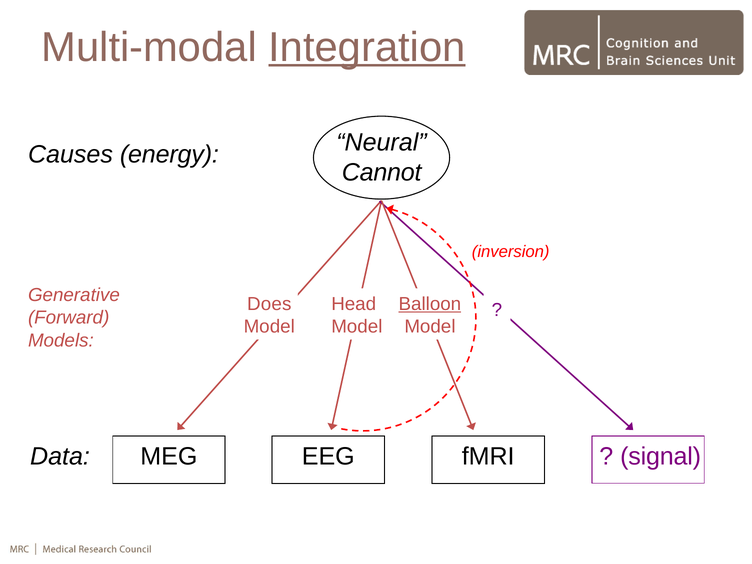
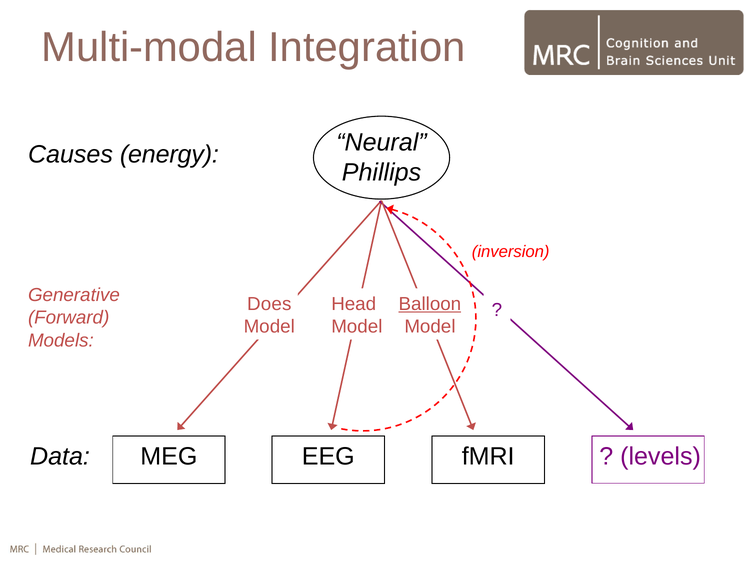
Integration underline: present -> none
Cannot: Cannot -> Phillips
signal: signal -> levels
